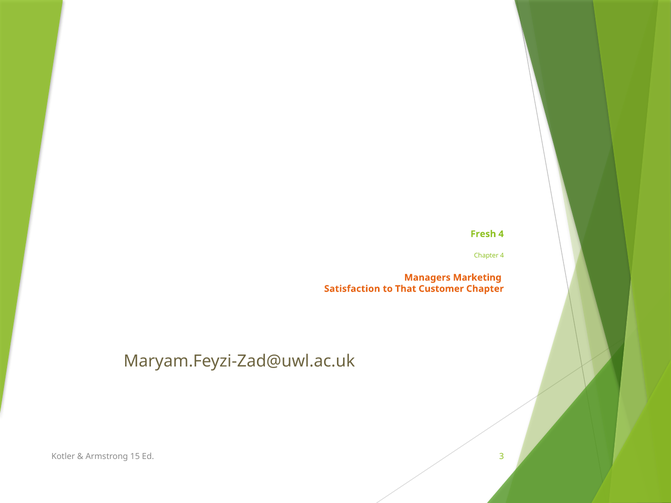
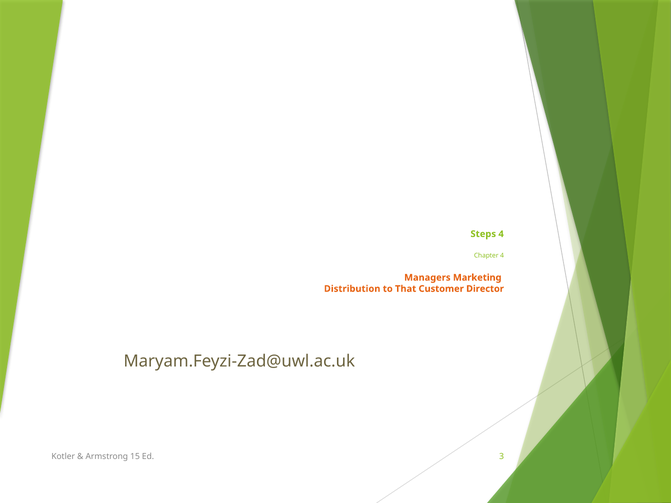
Fresh: Fresh -> Steps
Satisfaction: Satisfaction -> Distribution
Customer Chapter: Chapter -> Director
